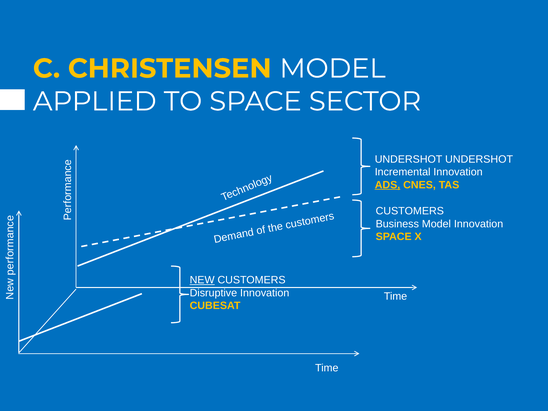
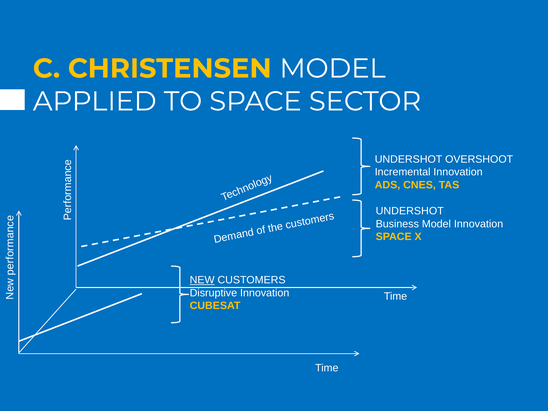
UNDERSHOT UNDERSHOT: UNDERSHOT -> OVERSHOOT
ADS underline: present -> none
CUSTOMERS at (410, 211): CUSTOMERS -> UNDERSHOT
